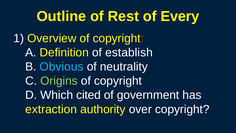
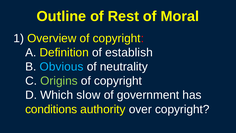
Every: Every -> Moral
cited: cited -> slow
extraction: extraction -> conditions
